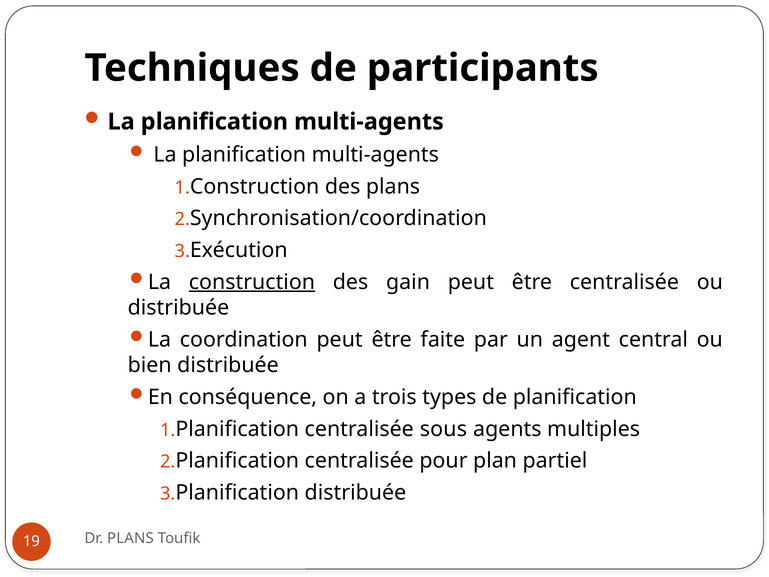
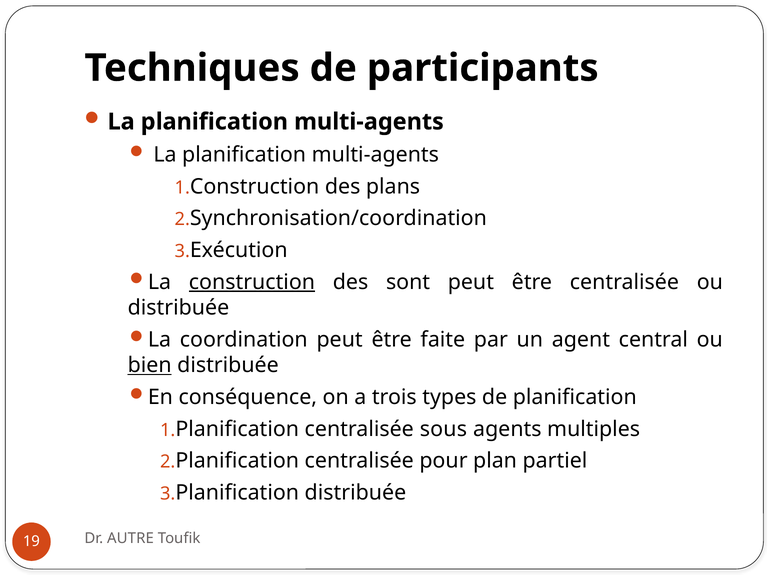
gain: gain -> sont
bien underline: none -> present
Dr PLANS: PLANS -> AUTRE
